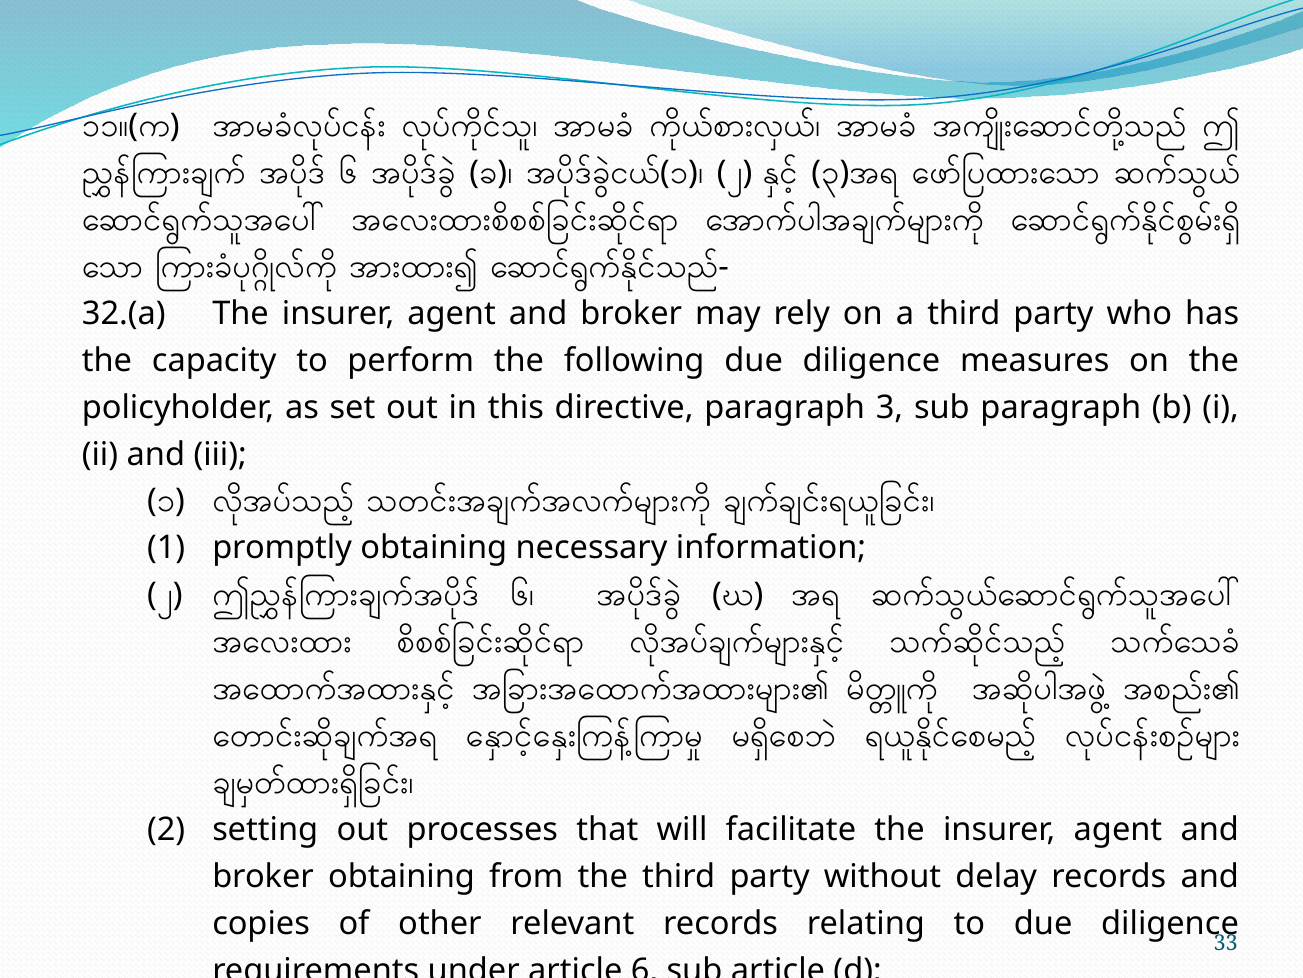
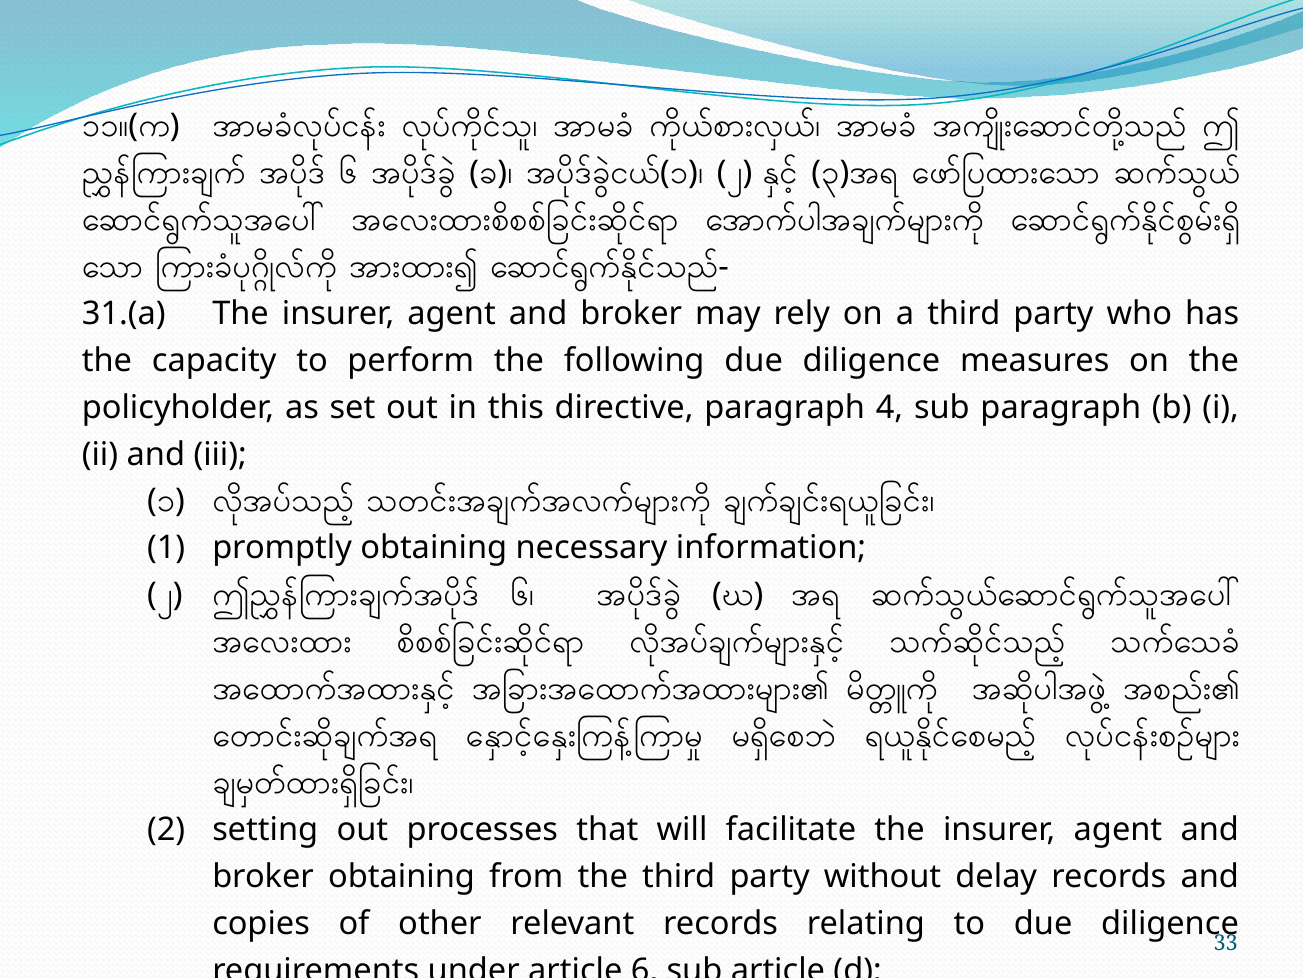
32.(a: 32.(a -> 31.(a
3: 3 -> 4
